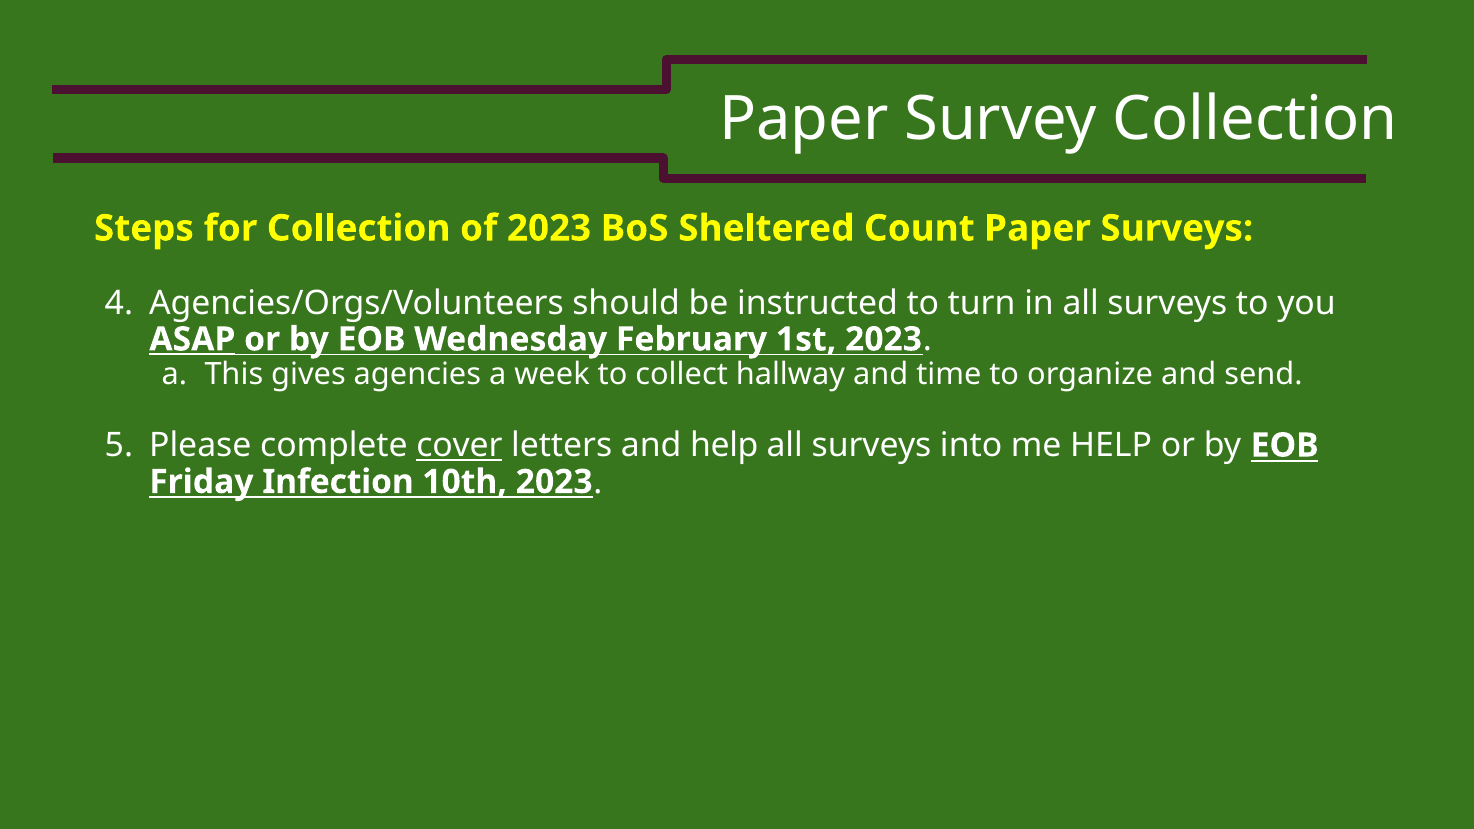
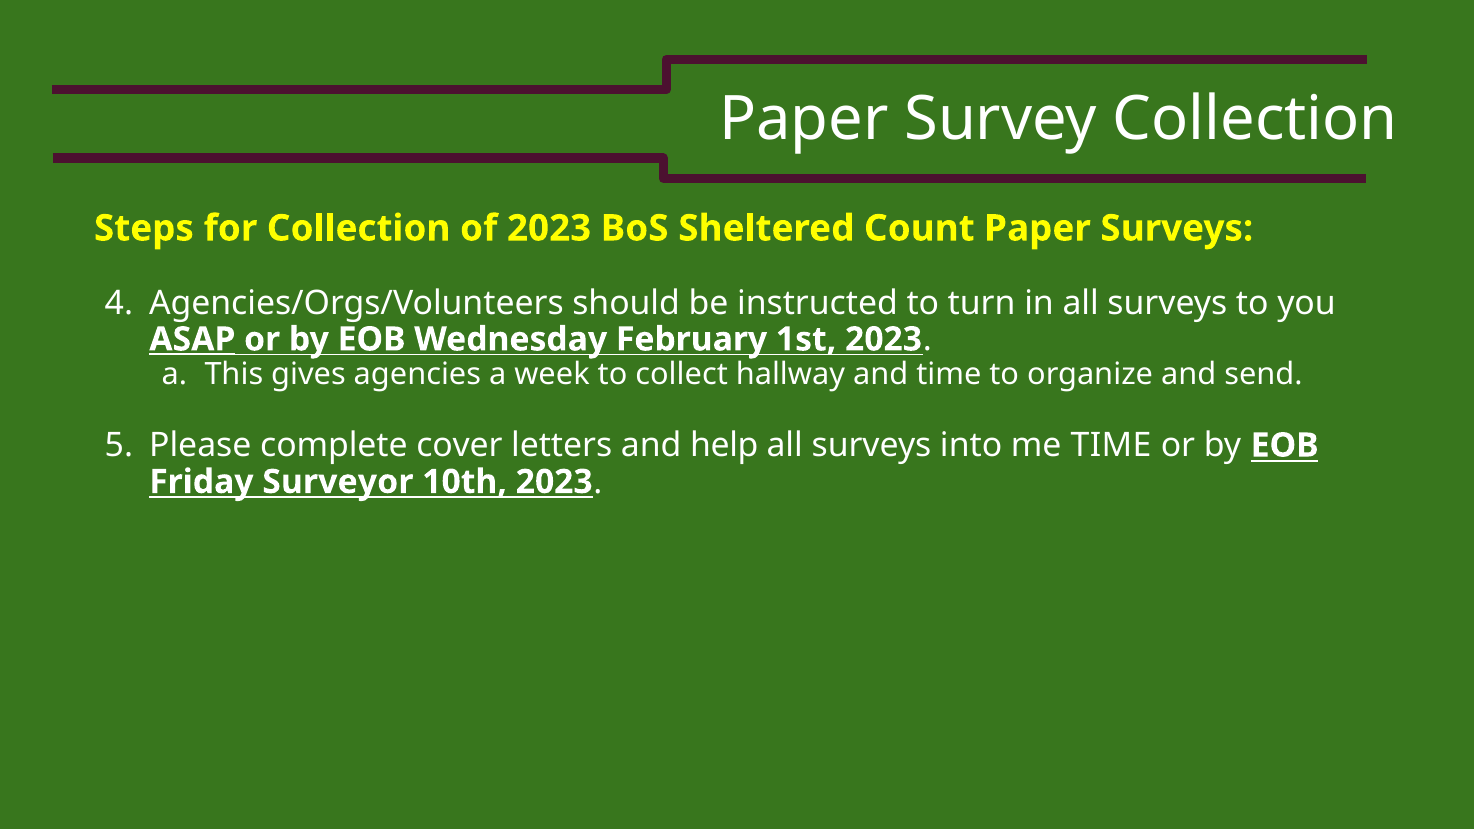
cover underline: present -> none
me HELP: HELP -> TIME
Infection: Infection -> Surveyor
